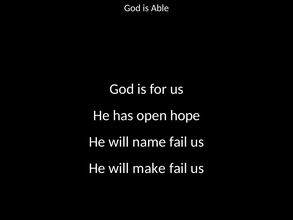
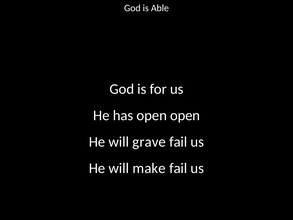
open hope: hope -> open
name: name -> grave
